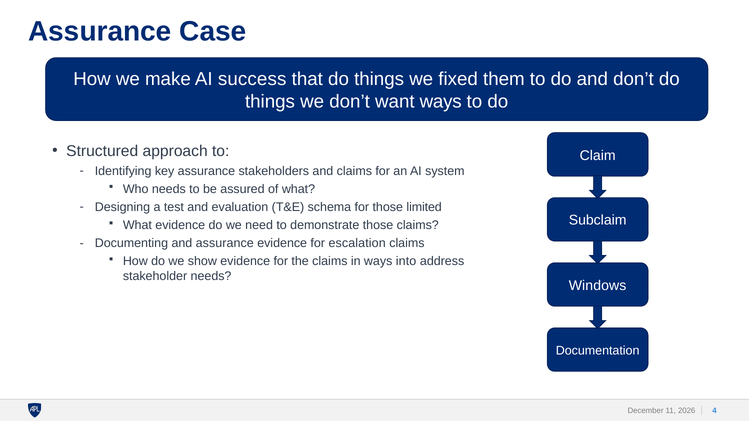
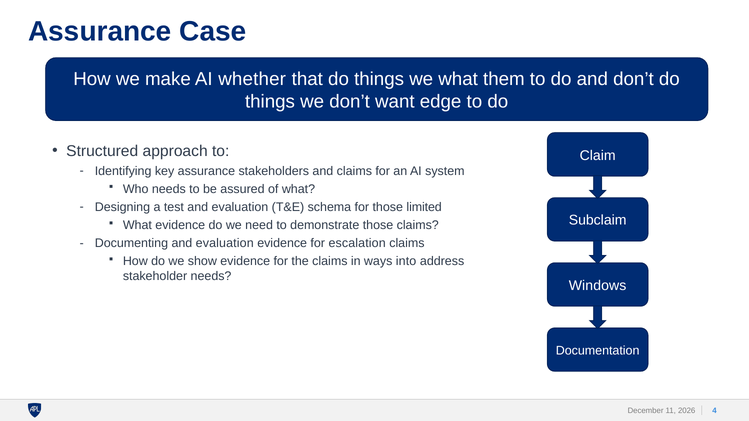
success: success -> whether
we fixed: fixed -> what
want ways: ways -> edge
Documenting and assurance: assurance -> evaluation
